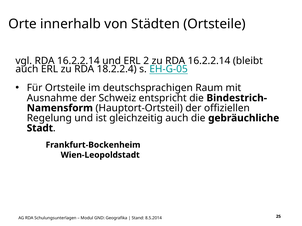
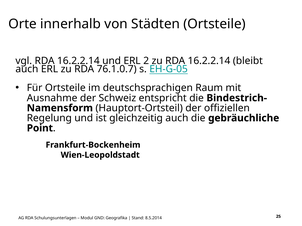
18.2.2.4: 18.2.2.4 -> 76.1.0.7
Stadt: Stadt -> Point
